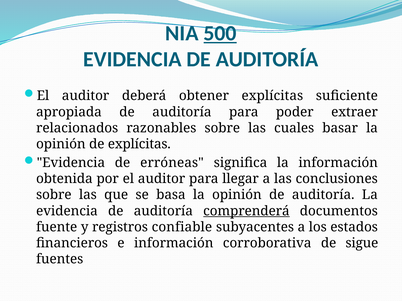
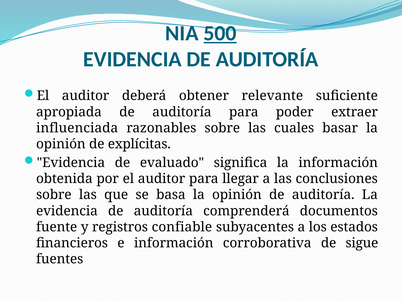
obtener explícitas: explícitas -> relevante
relacionados: relacionados -> influenciada
erróneas: erróneas -> evaluado
comprenderá underline: present -> none
